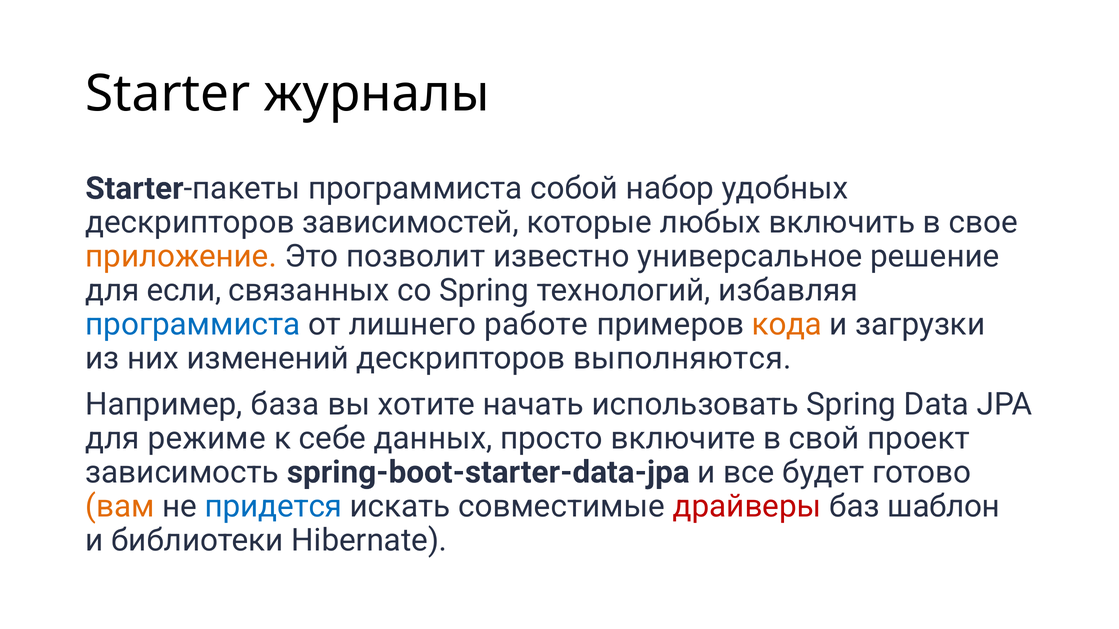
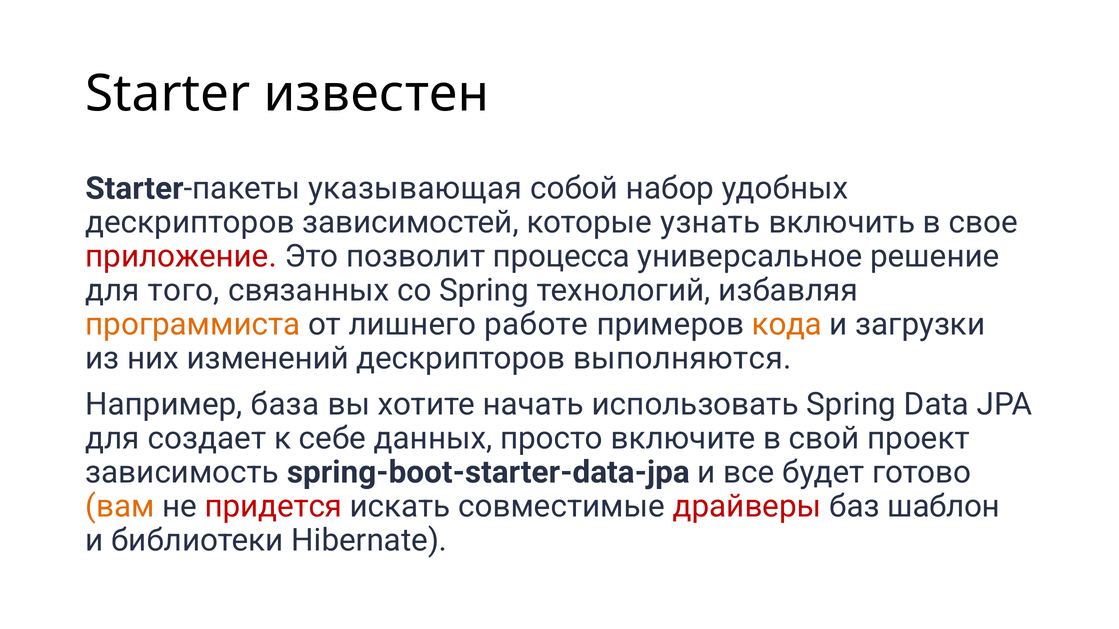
журналы: журналы -> известен
Starter-пакеты программиста: программиста -> указывающая
любых: любых -> узнать
приложение colour: orange -> red
известно: известно -> процесса
если: если -> того
программиста at (193, 325) colour: blue -> orange
режиме: режиме -> создает
придется colour: blue -> red
